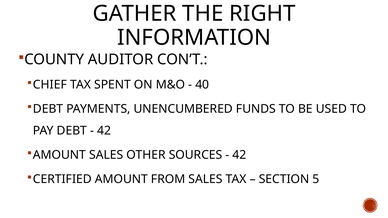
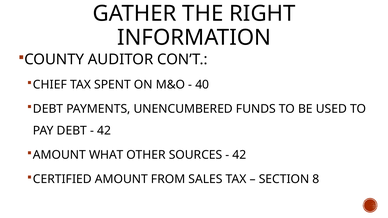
AMOUNT SALES: SALES -> WHAT
5: 5 -> 8
